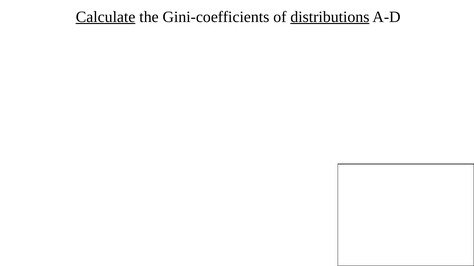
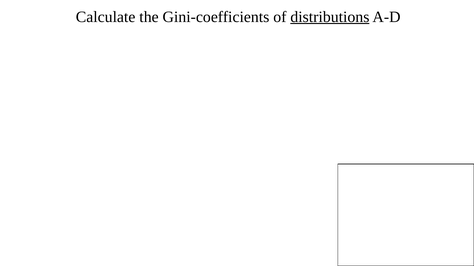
Calculate underline: present -> none
